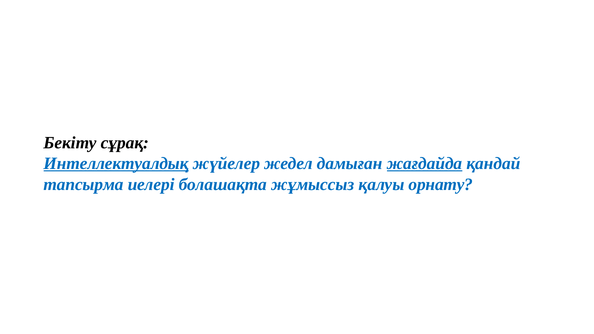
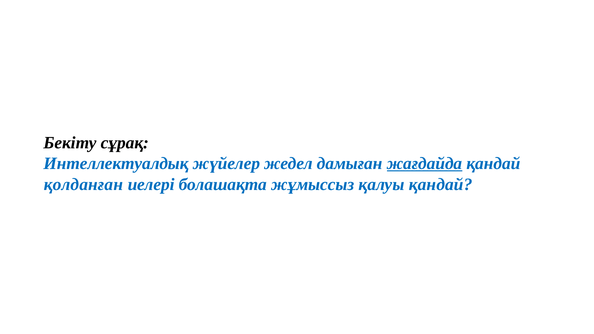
Интеллектуалдық underline: present -> none
тапсырма: тапсырма -> қолданған
қалуы орнату: орнату -> қандай
